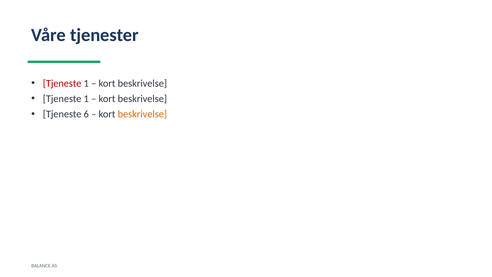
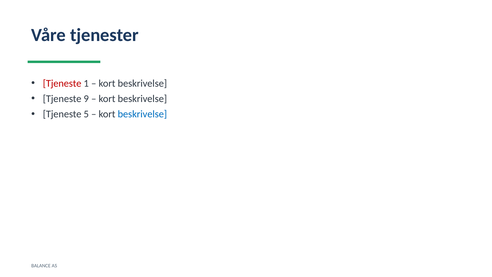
1 at (86, 99): 1 -> 9
6: 6 -> 5
beskrivelse at (142, 114) colour: orange -> blue
